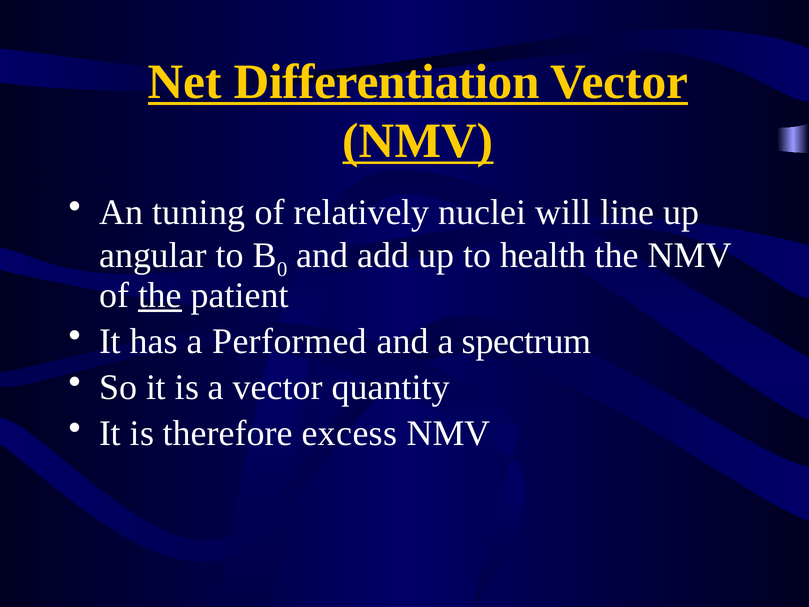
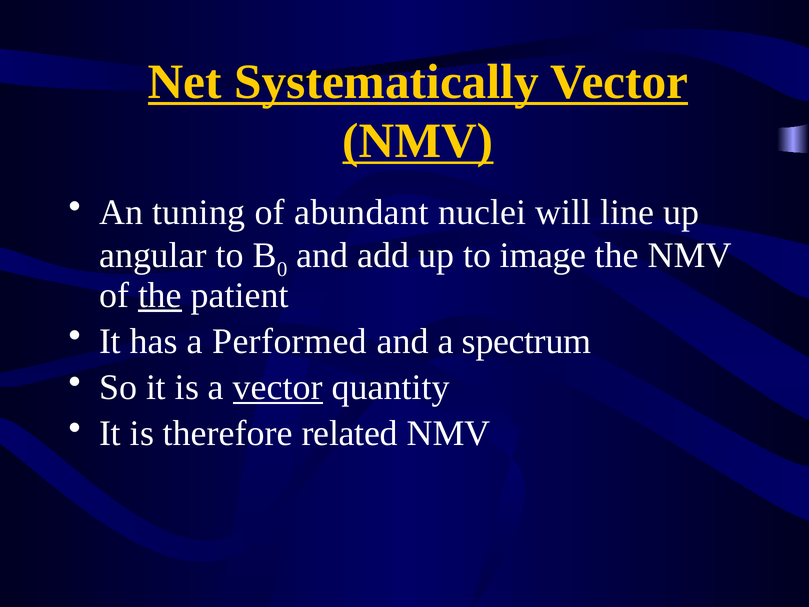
Differentiation: Differentiation -> Systematically
relatively: relatively -> abundant
health: health -> image
vector at (278, 387) underline: none -> present
excess: excess -> related
